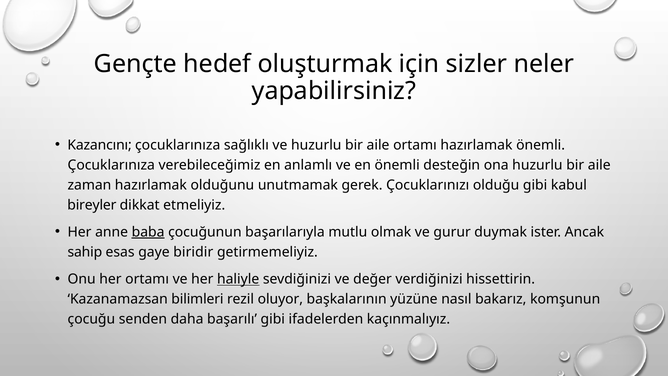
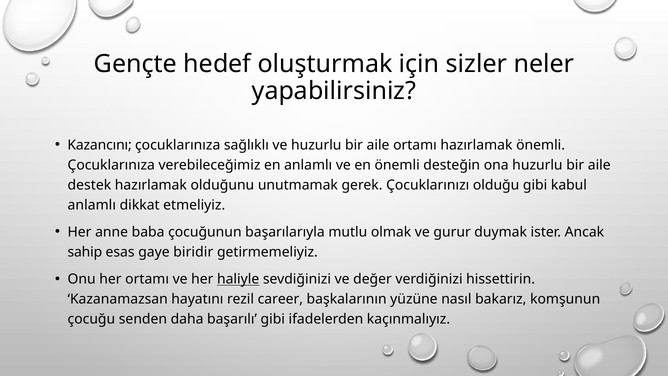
zaman: zaman -> destek
bireyler at (92, 205): bireyler -> anlamlı
baba underline: present -> none
bilimleri: bilimleri -> hayatını
oluyor: oluyor -> career
